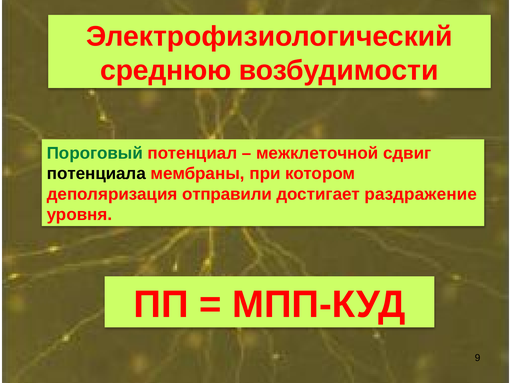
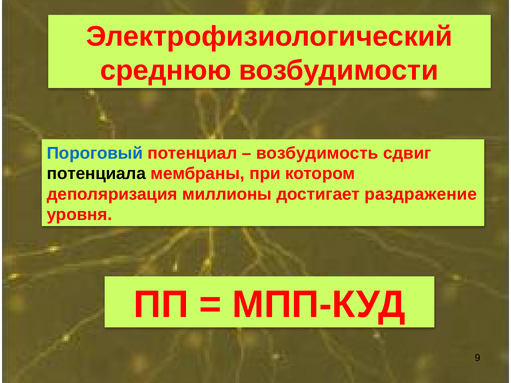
Пороговый colour: green -> blue
межклеточной: межклеточной -> возбудимость
отправили: отправили -> миллионы
